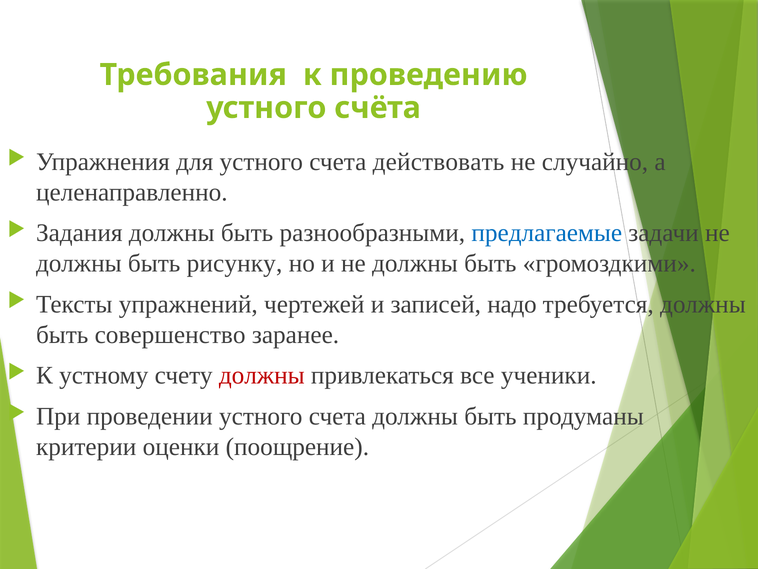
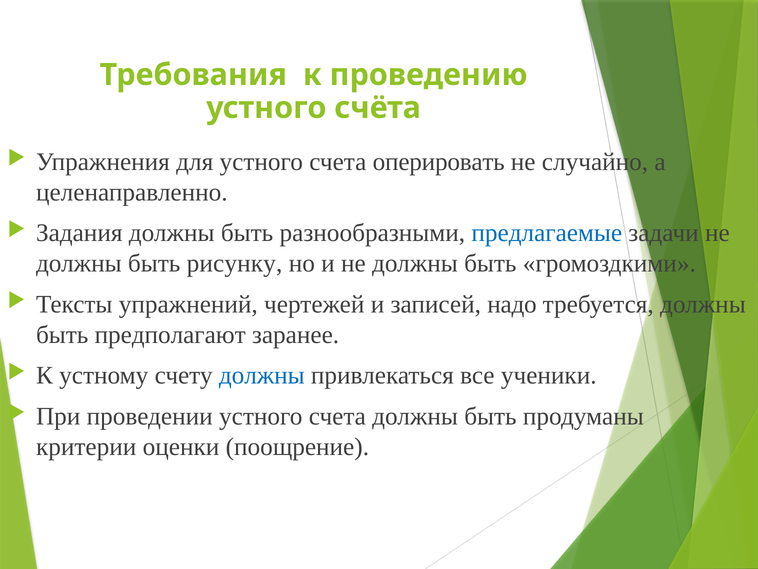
действовать: действовать -> оперировать
совершенство: совершенство -> предполагают
должны at (262, 375) colour: red -> blue
